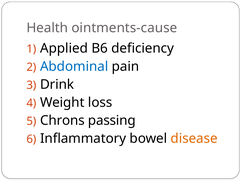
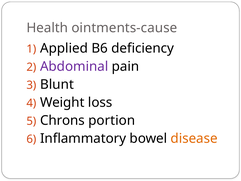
Abdominal colour: blue -> purple
Drink: Drink -> Blunt
passing: passing -> portion
